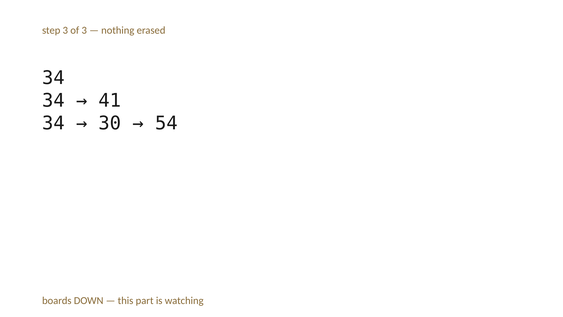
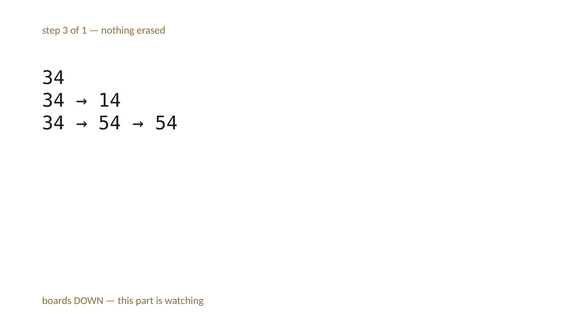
of 3: 3 -> 1
41: 41 -> 14
30 at (110, 123): 30 -> 54
